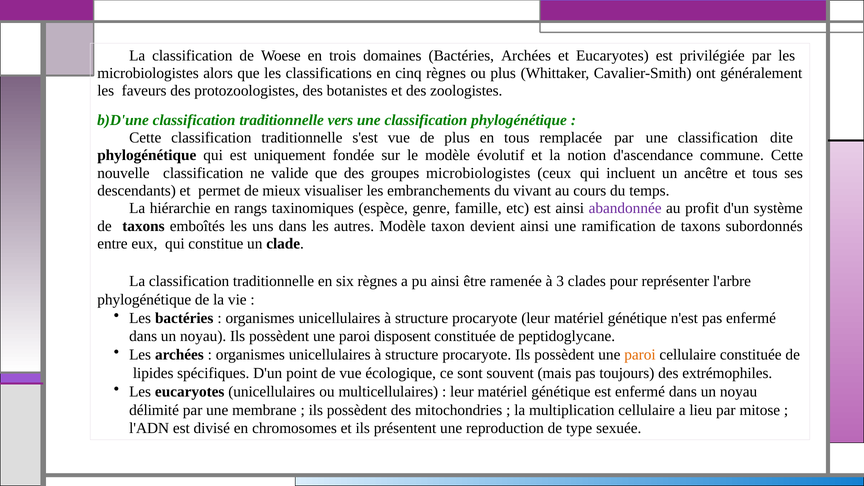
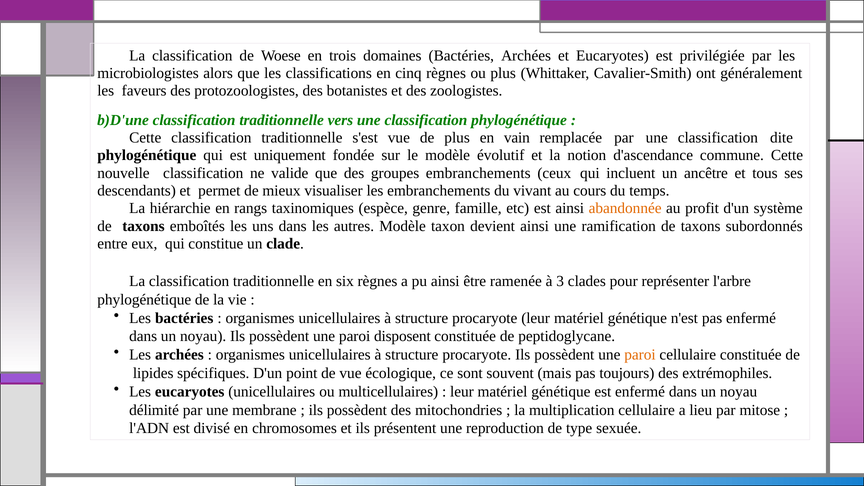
en tous: tous -> vain
groupes microbiologistes: microbiologistes -> embranchements
abandonnée colour: purple -> orange
